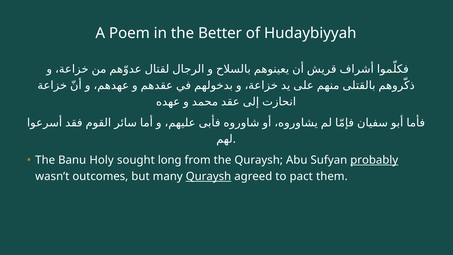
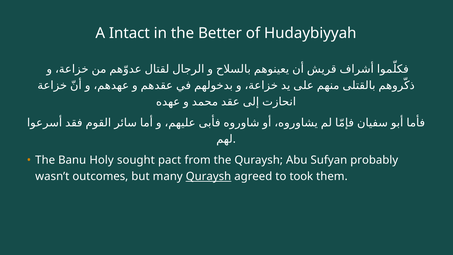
Poem: Poem -> Intact
long: long -> pact
probably underline: present -> none
pact: pact -> took
